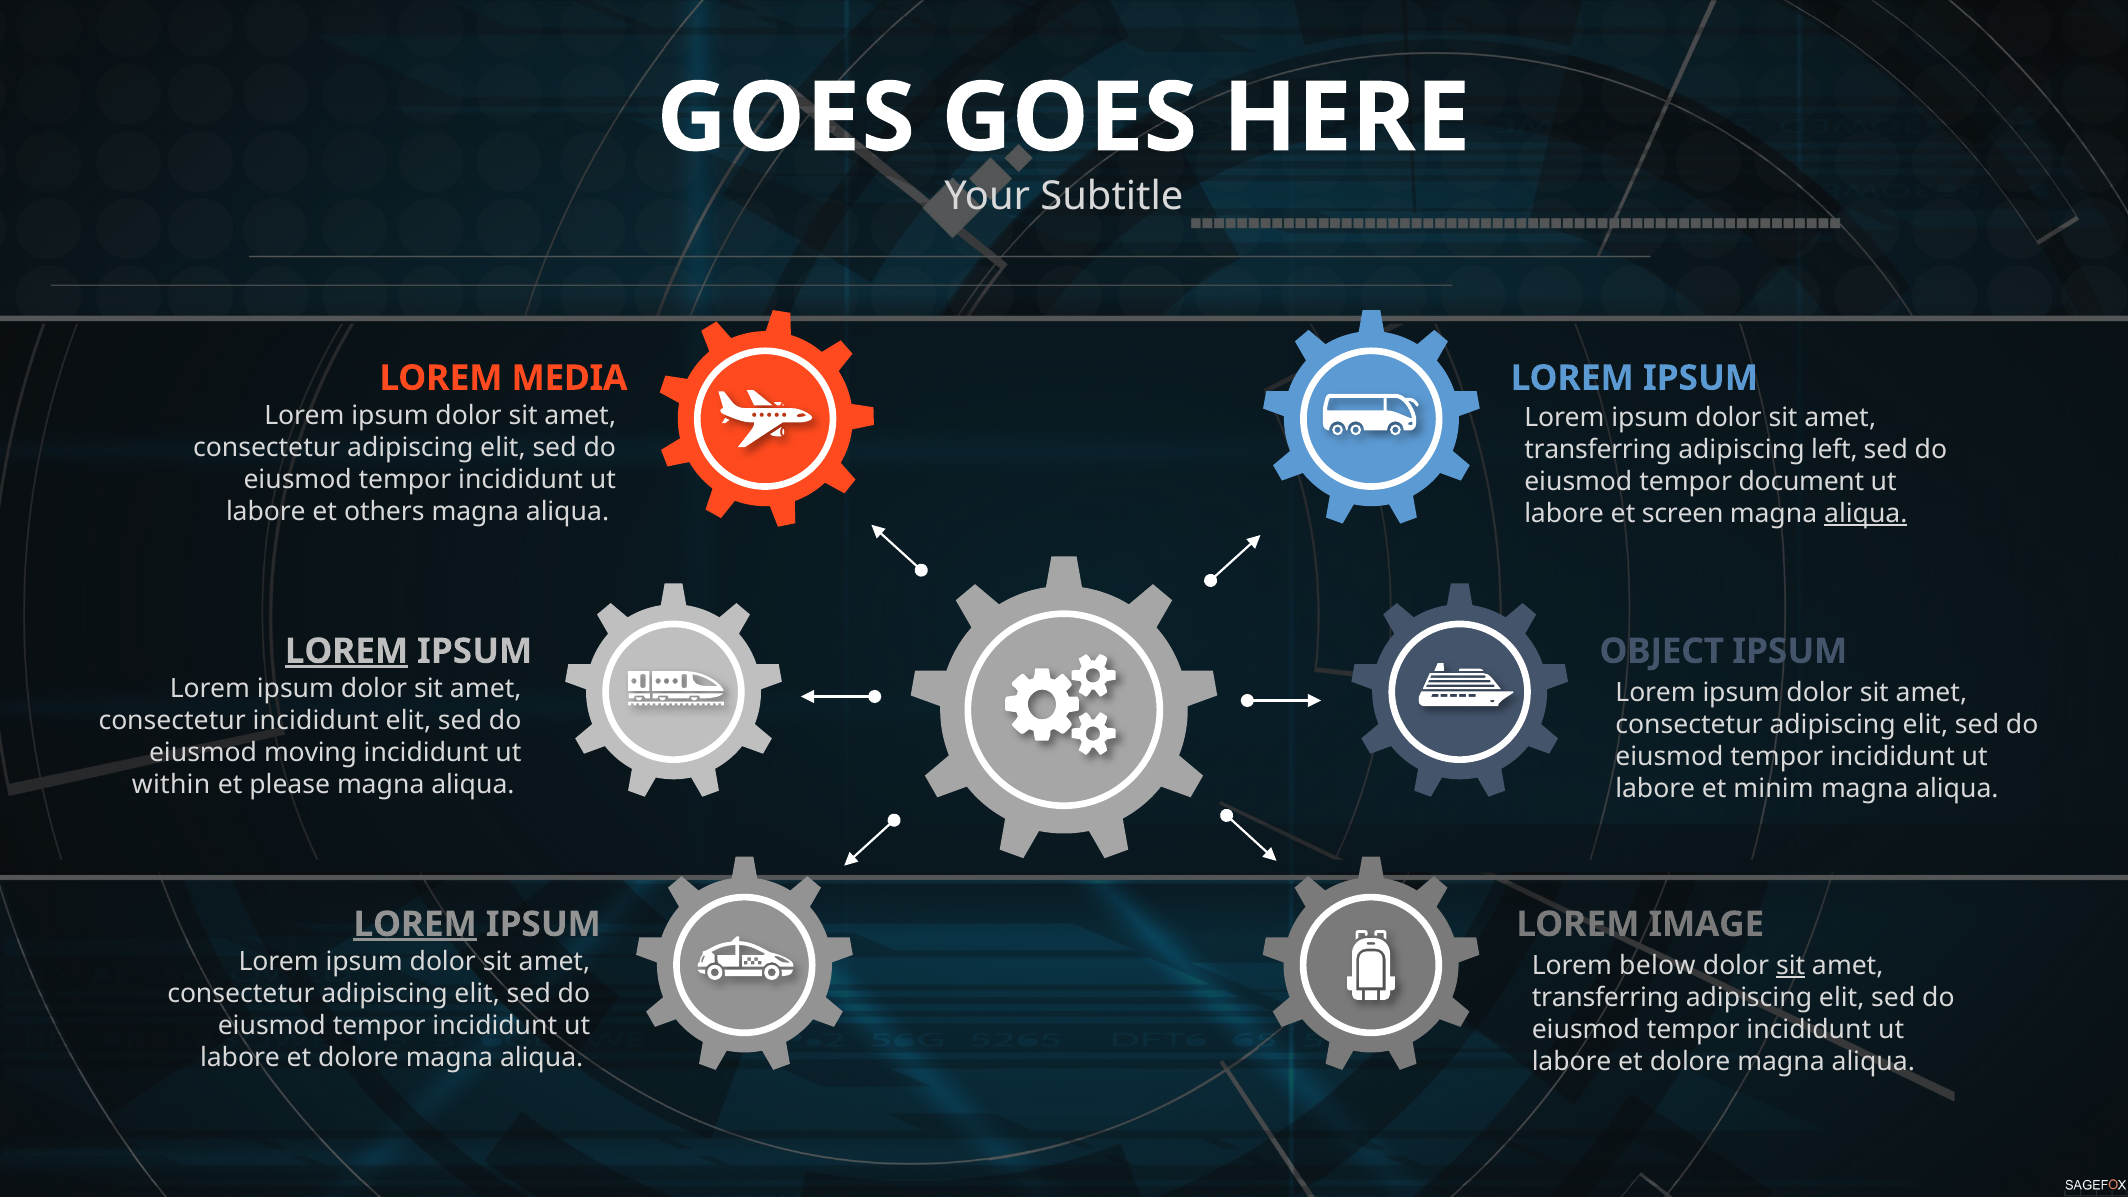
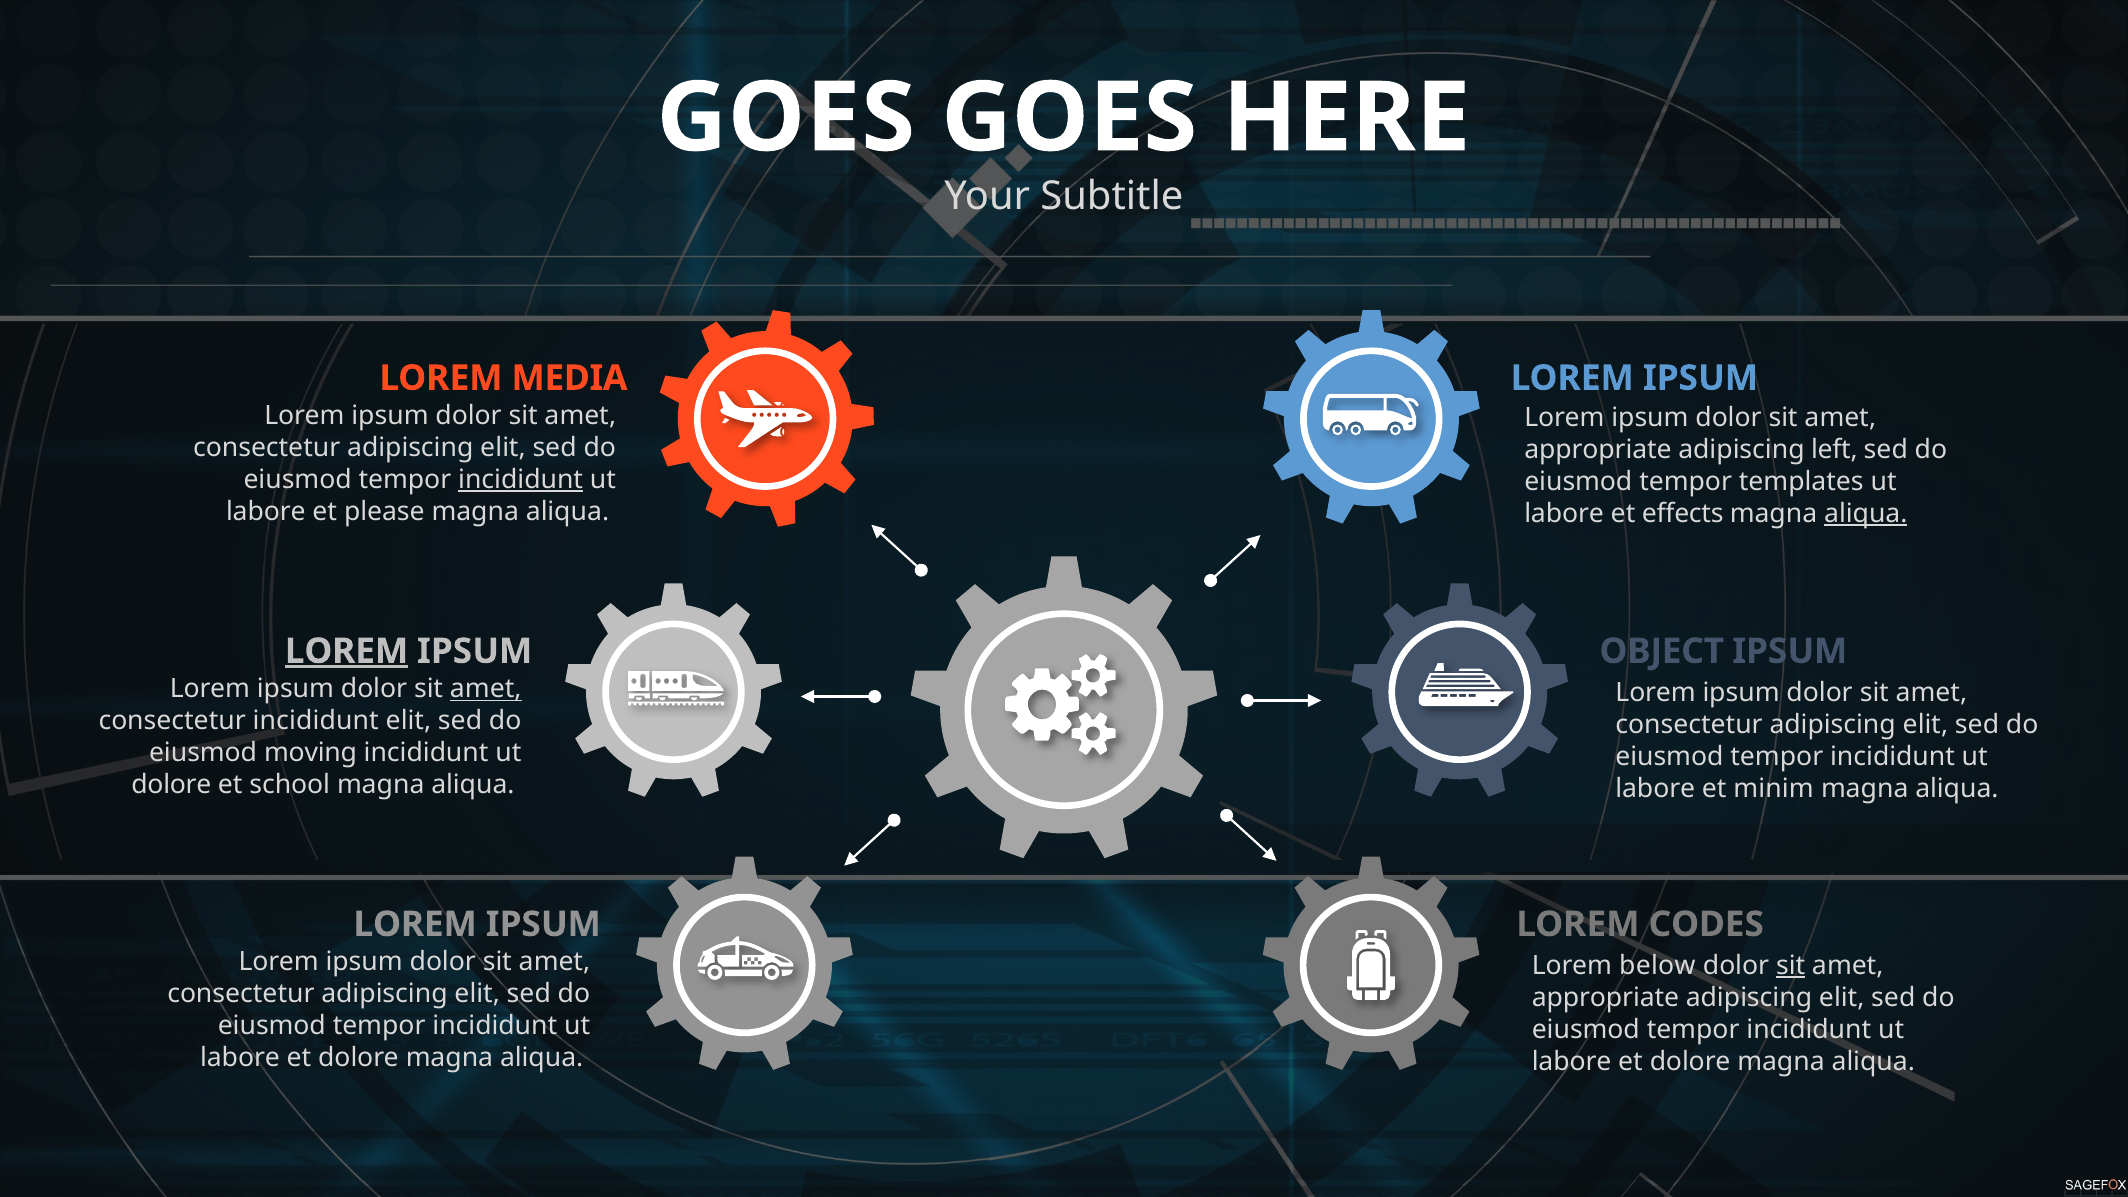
transferring at (1598, 450): transferring -> appropriate
incididunt at (521, 480) underline: none -> present
document: document -> templates
others: others -> please
screen: screen -> effects
amet at (486, 689) underline: none -> present
within at (171, 785): within -> dolore
please: please -> school
LOREM at (415, 924) underline: present -> none
IMAGE: IMAGE -> CODES
transferring at (1606, 998): transferring -> appropriate
